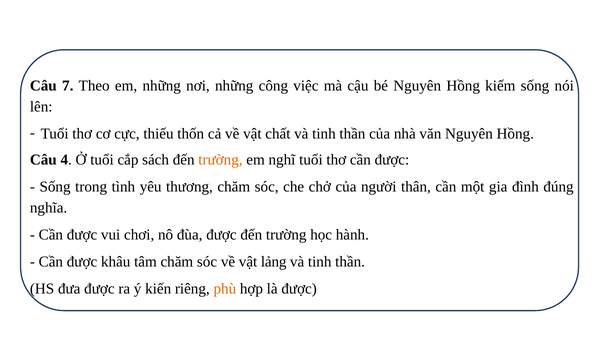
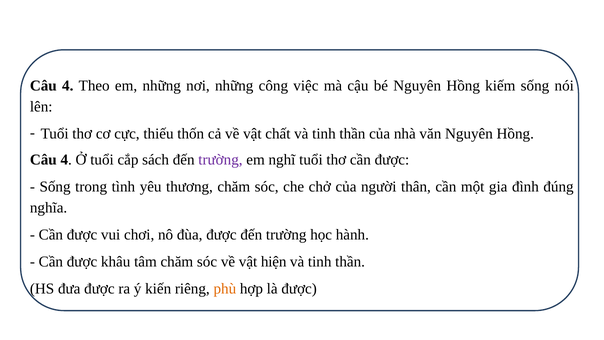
7 at (68, 86): 7 -> 4
trường at (220, 159) colour: orange -> purple
lảng: lảng -> hiện
